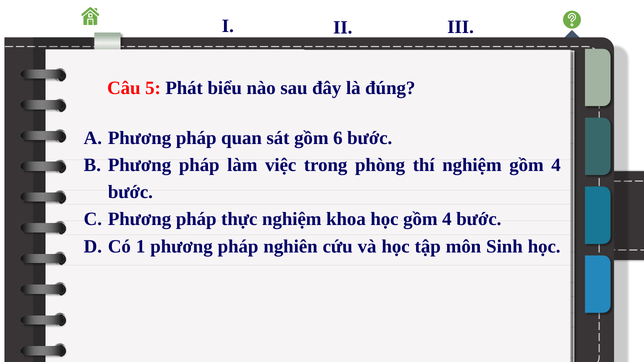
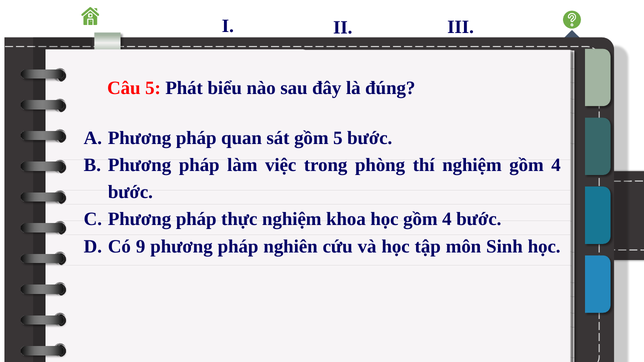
gồm 6: 6 -> 5
1: 1 -> 9
